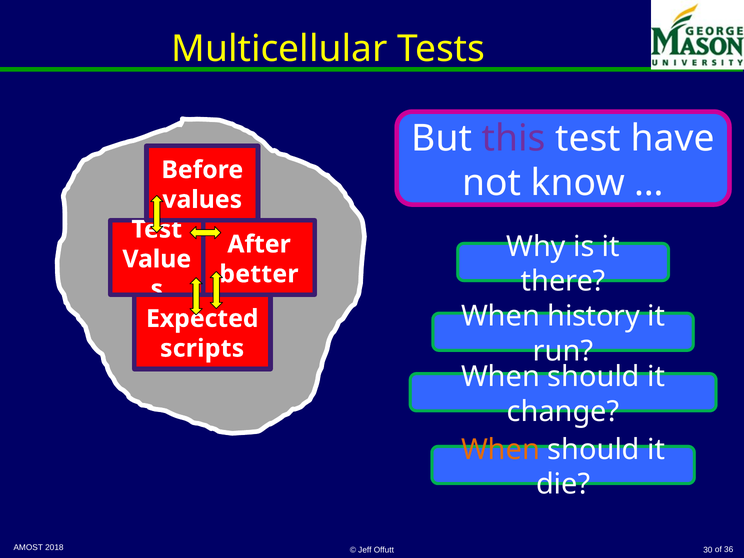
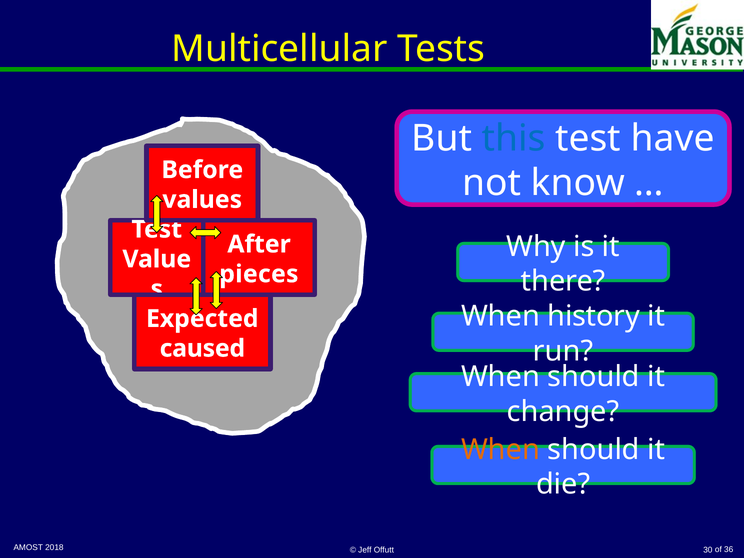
this colour: purple -> blue
better: better -> pieces
scripts: scripts -> caused
